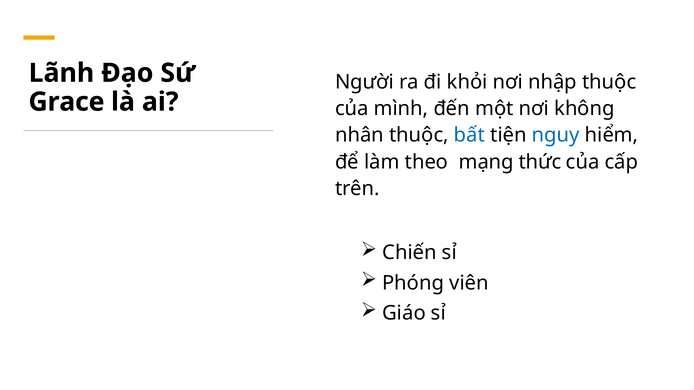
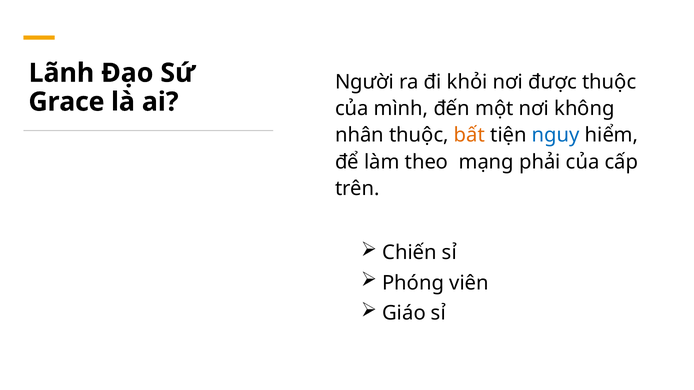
nhập: nhập -> được
bất colour: blue -> orange
thức: thức -> phải
